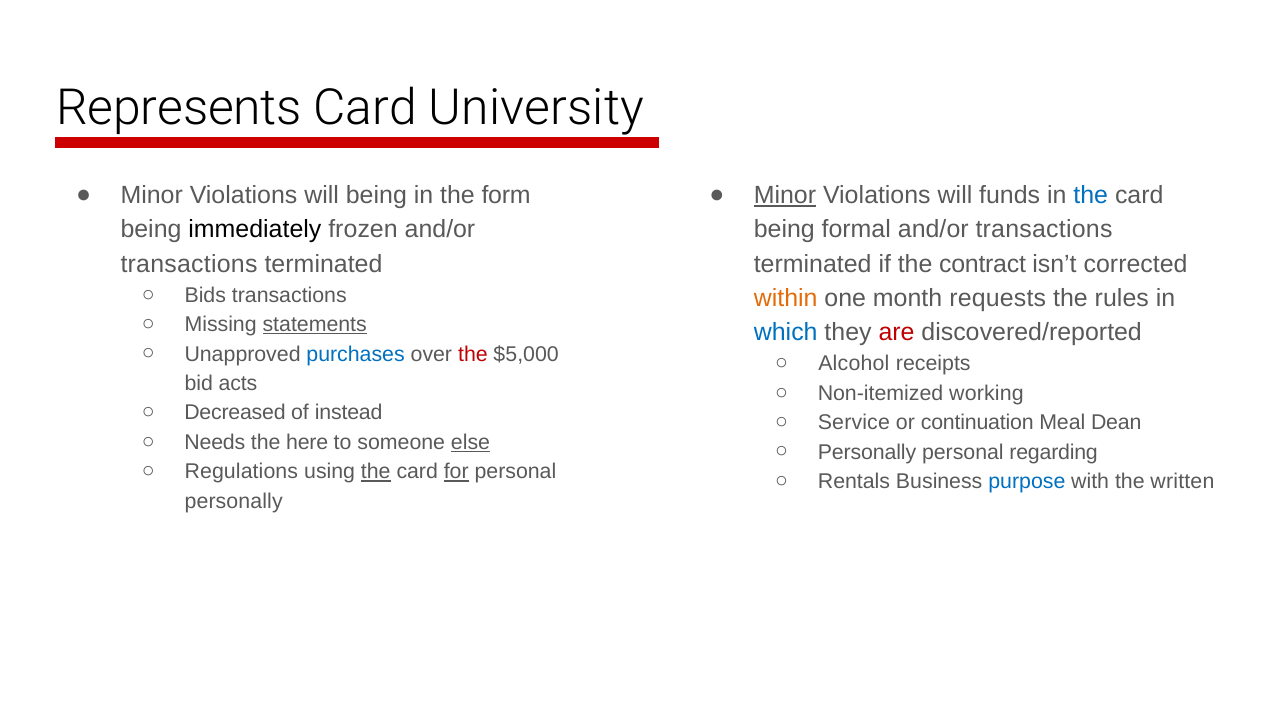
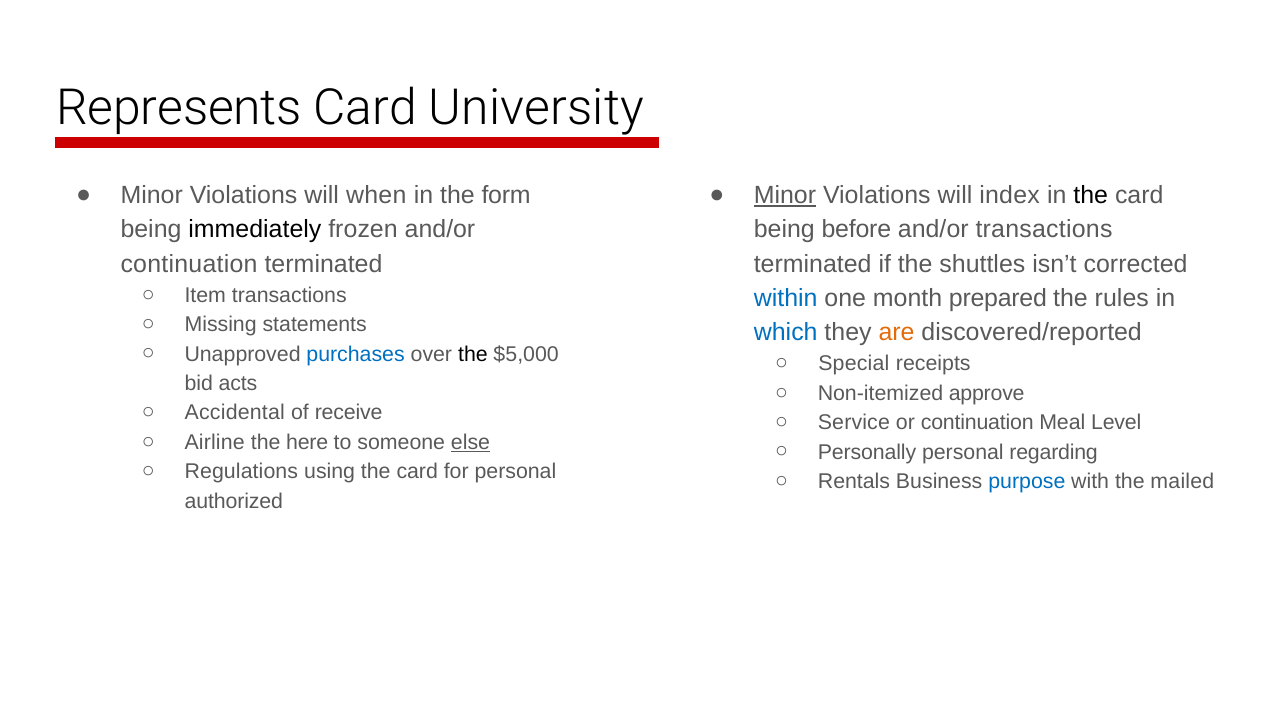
will being: being -> when
funds: funds -> index
the at (1091, 195) colour: blue -> black
formal: formal -> before
transactions at (189, 264): transactions -> continuation
contract: contract -> shuttles
Bids: Bids -> Item
within colour: orange -> blue
requests: requests -> prepared
statements underline: present -> none
are colour: red -> orange
the at (473, 354) colour: red -> black
Alcohol: Alcohol -> Special
working: working -> approve
Decreased: Decreased -> Accidental
instead: instead -> receive
Dean: Dean -> Level
Needs: Needs -> Airline
the at (376, 472) underline: present -> none
for underline: present -> none
written: written -> mailed
personally at (234, 502): personally -> authorized
